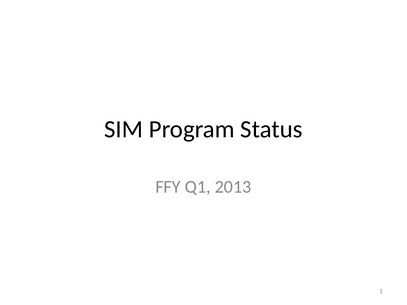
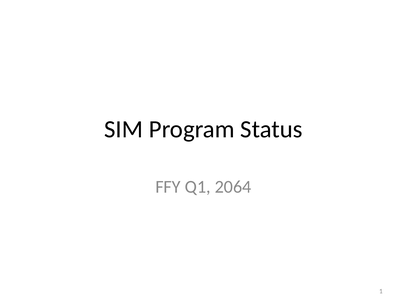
2013: 2013 -> 2064
